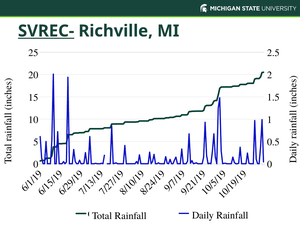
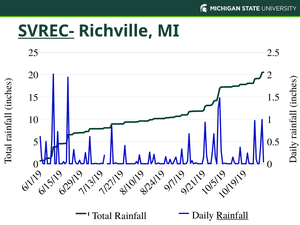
Rainfall at (232, 215) underline: none -> present
